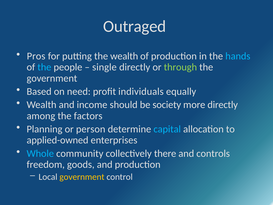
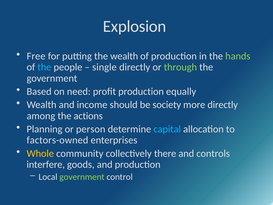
Outraged: Outraged -> Explosion
Pros: Pros -> Free
hands colour: light blue -> light green
profit individuals: individuals -> production
factors: factors -> actions
applied-owned: applied-owned -> factors-owned
Whole colour: light blue -> yellow
freedom: freedom -> interfere
government at (82, 177) colour: yellow -> light green
